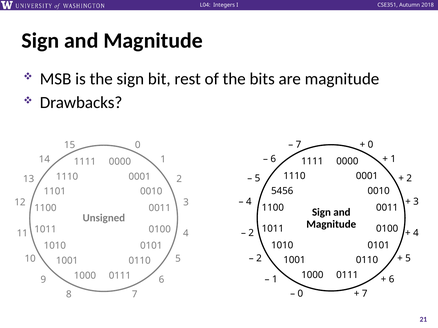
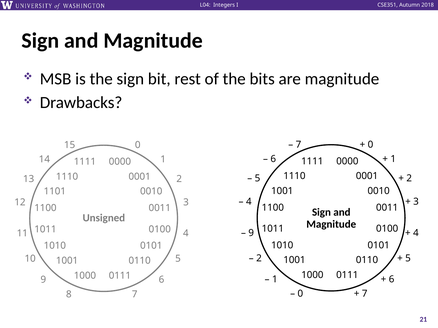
5456 at (282, 191): 5456 -> 1001
2 at (251, 233): 2 -> 9
